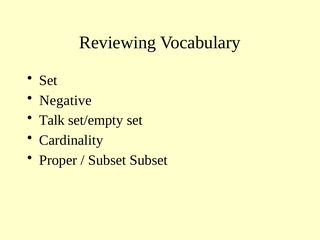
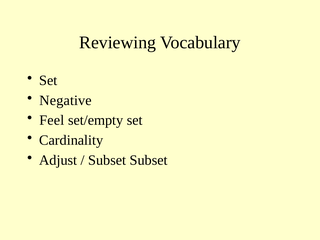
Talk: Talk -> Feel
Proper: Proper -> Adjust
